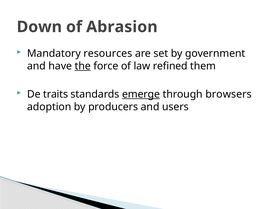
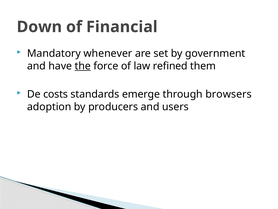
Abrasion: Abrasion -> Financial
resources: resources -> whenever
traits: traits -> costs
emerge underline: present -> none
